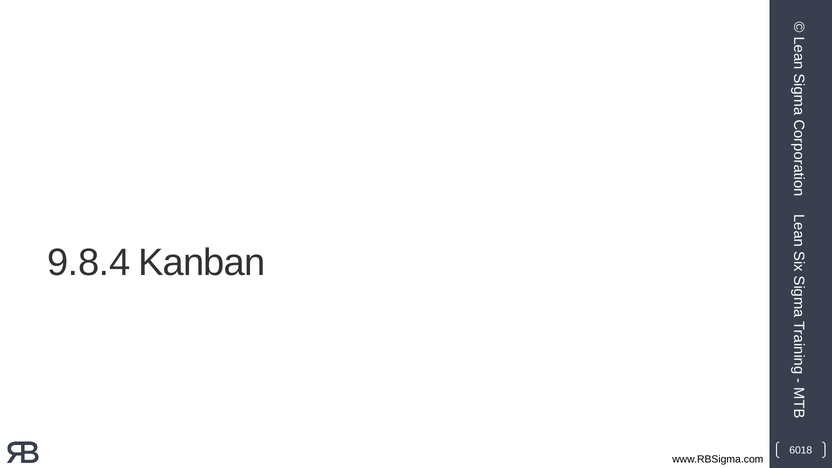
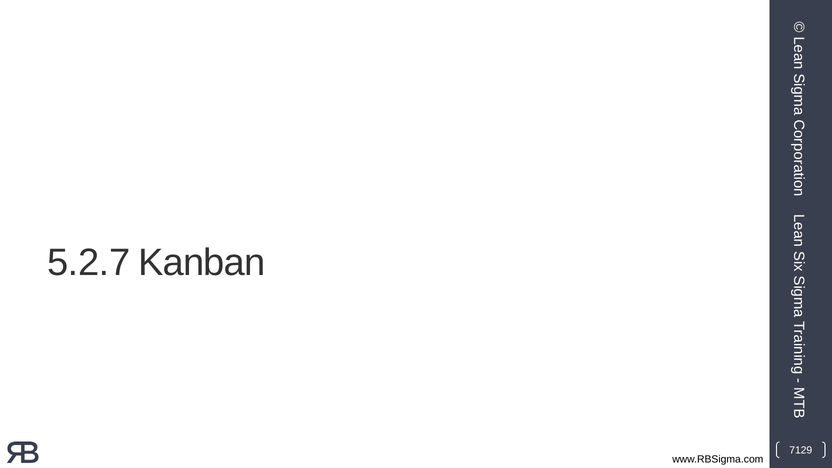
9.8.4: 9.8.4 -> 5.2.7
6018: 6018 -> 7129
